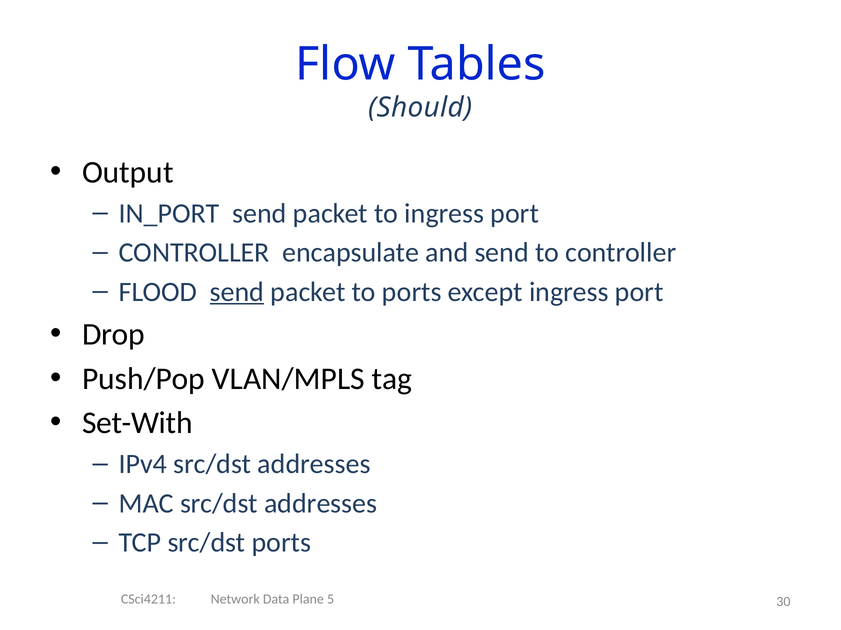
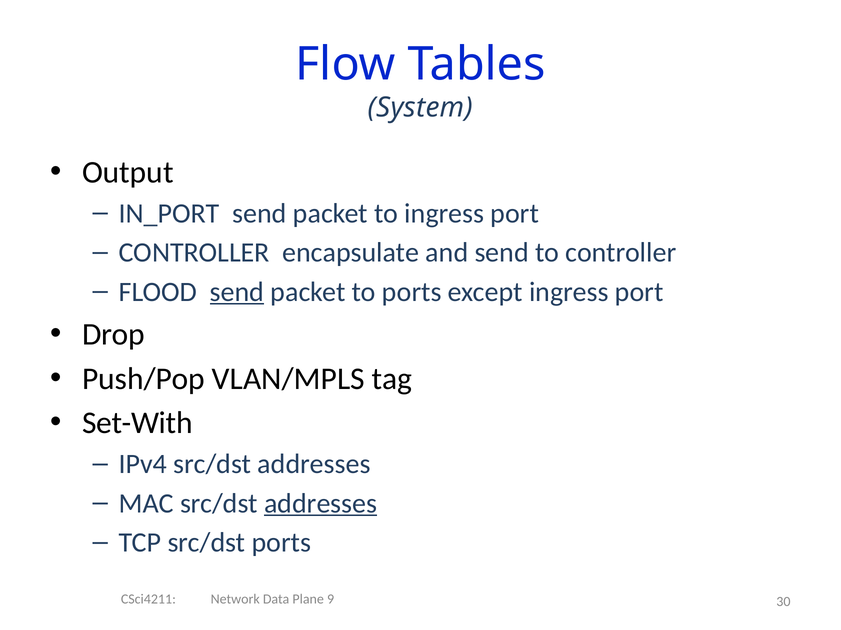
Should: Should -> System
addresses at (321, 504) underline: none -> present
5: 5 -> 9
